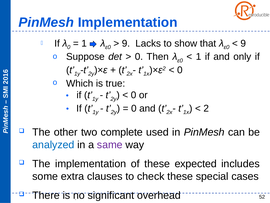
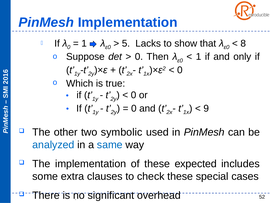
9 at (126, 43): 9 -> 5
9 at (243, 43): 9 -> 8
2 at (206, 108): 2 -> 9
complete: complete -> symbolic
same colour: purple -> blue
